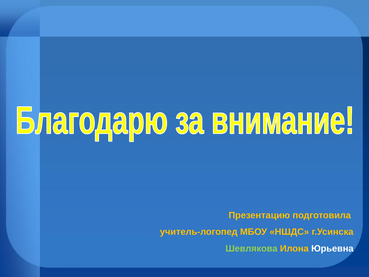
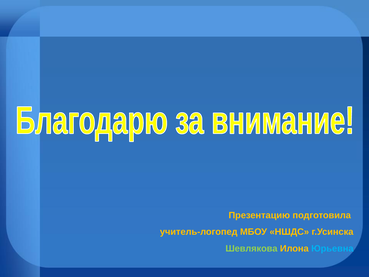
Юрьевна colour: white -> light blue
